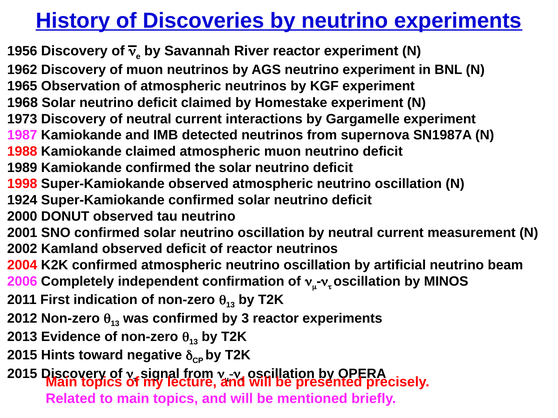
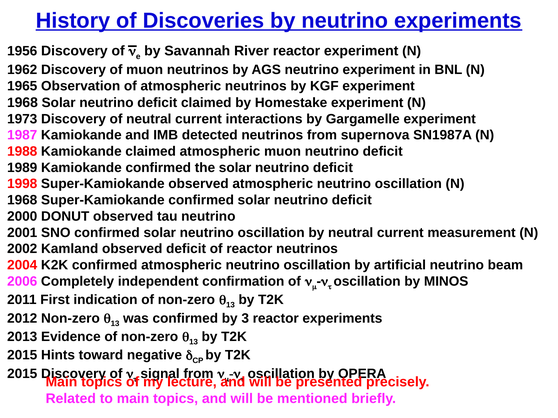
1924 at (22, 200): 1924 -> 1968
